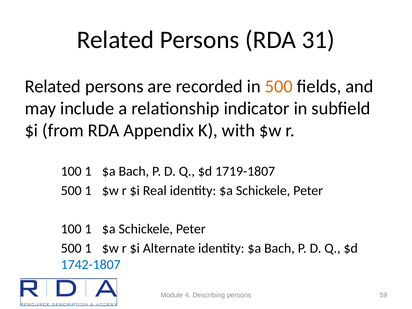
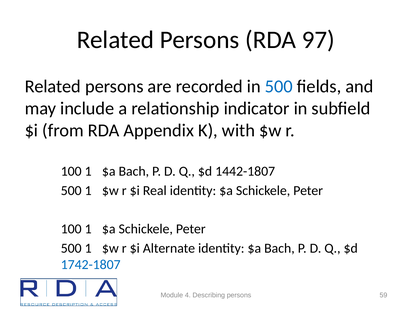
31: 31 -> 97
500 at (279, 86) colour: orange -> blue
1719-1807: 1719-1807 -> 1442-1807
